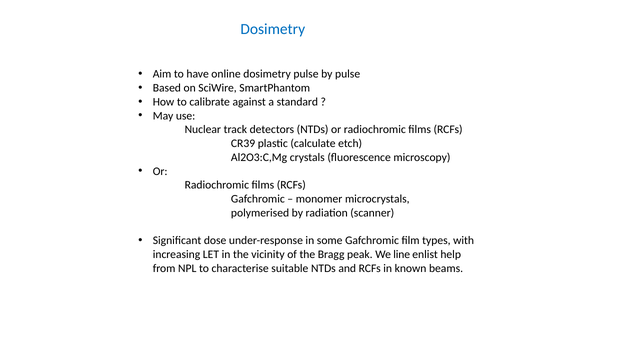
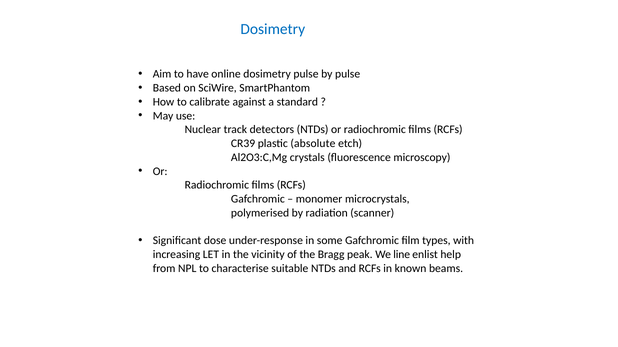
calculate: calculate -> absolute
